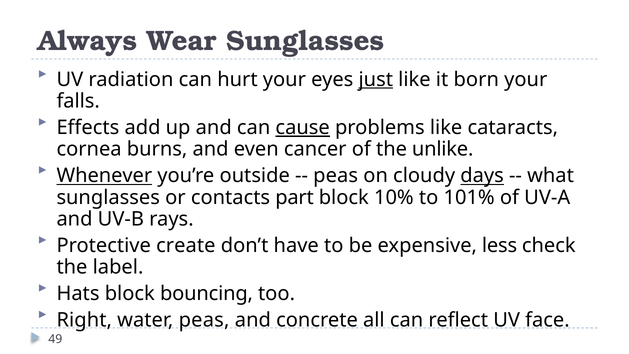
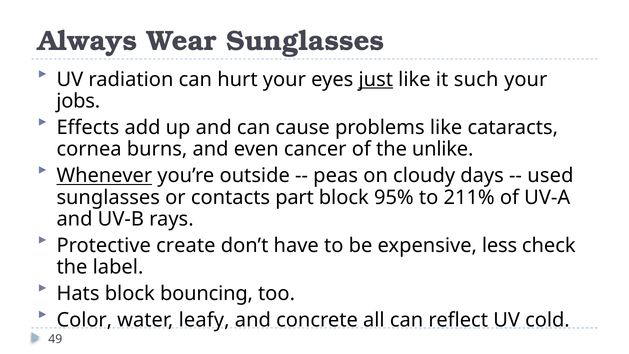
born: born -> such
falls: falls -> jobs
cause underline: present -> none
days underline: present -> none
what: what -> used
10%: 10% -> 95%
101%: 101% -> 211%
Right: Right -> Color
water peas: peas -> leafy
face: face -> cold
